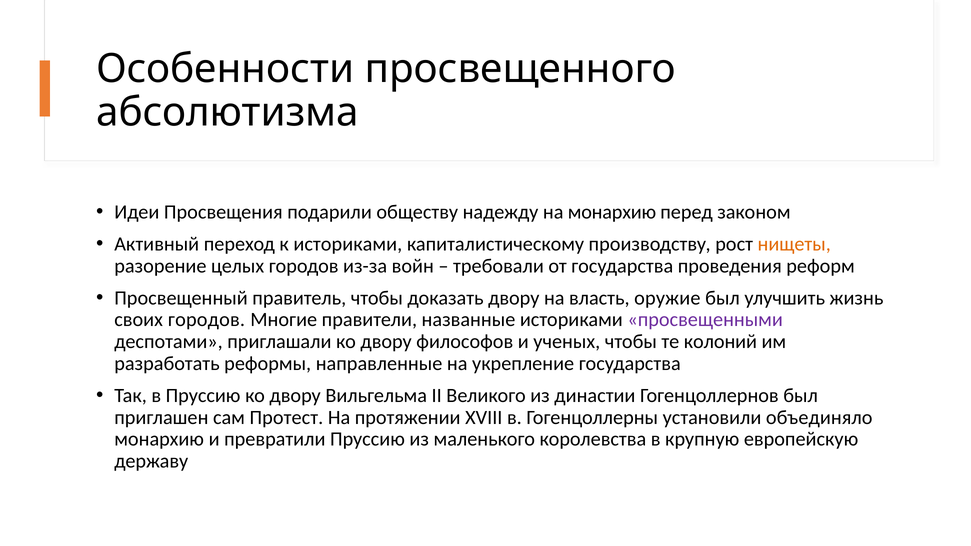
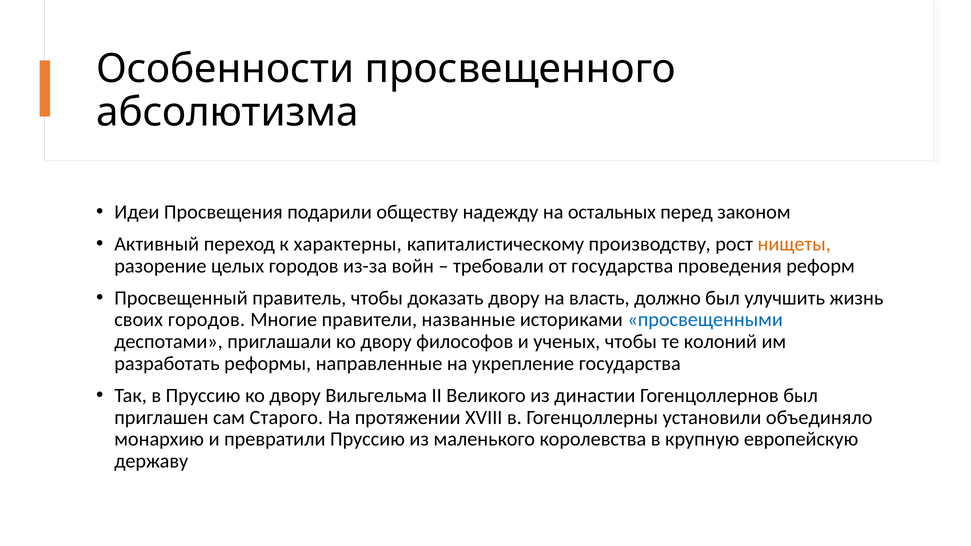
на монархию: монархию -> остальных
к историками: историками -> характерны
оружие: оружие -> должно
просвещенными colour: purple -> blue
Протест: Протест -> Старого
